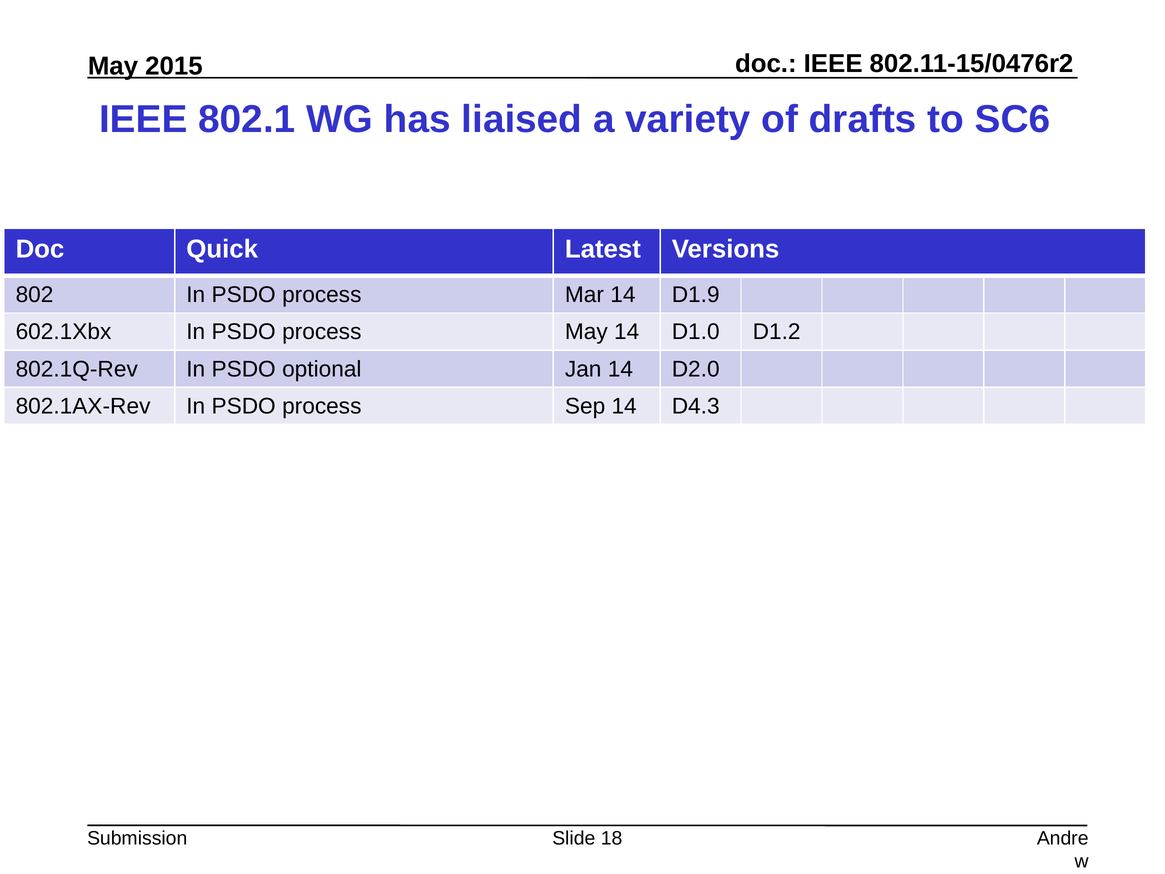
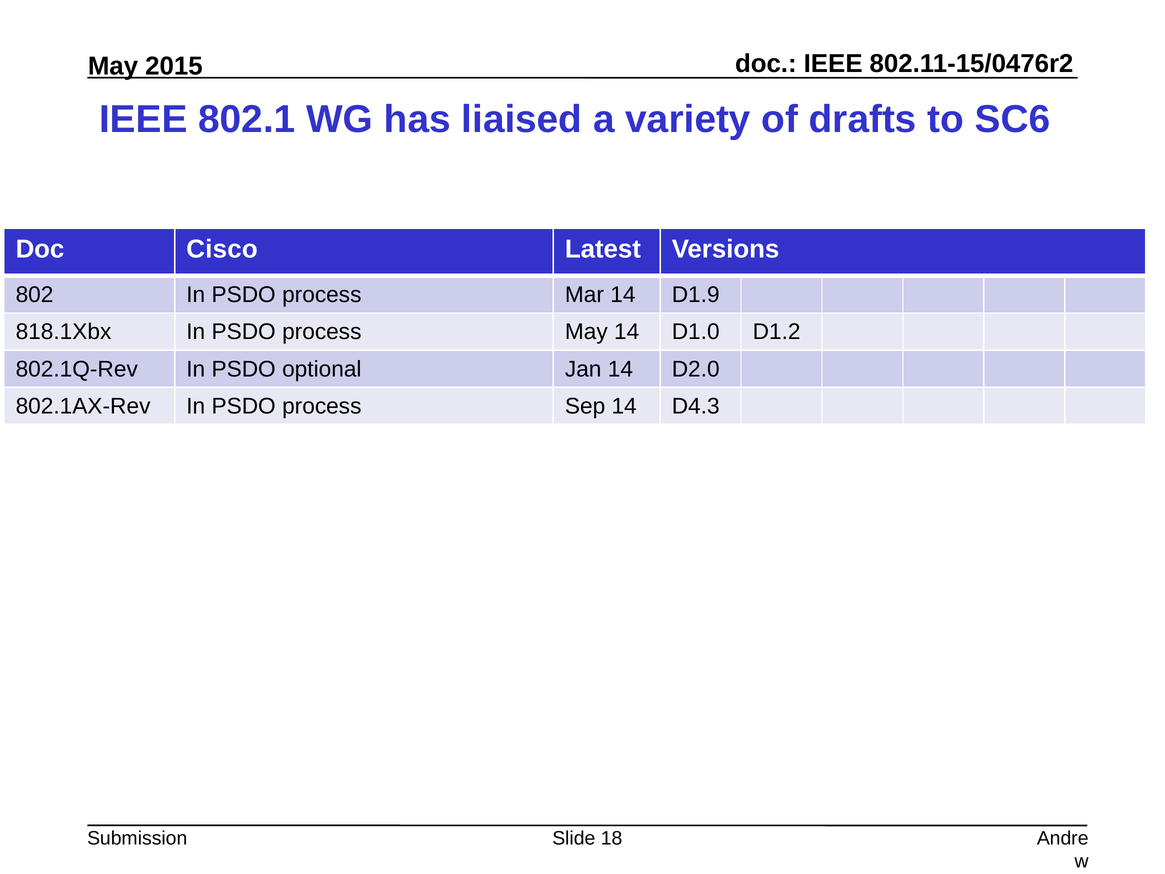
Doc Quick: Quick -> Cisco
602.1Xbx: 602.1Xbx -> 818.1Xbx
